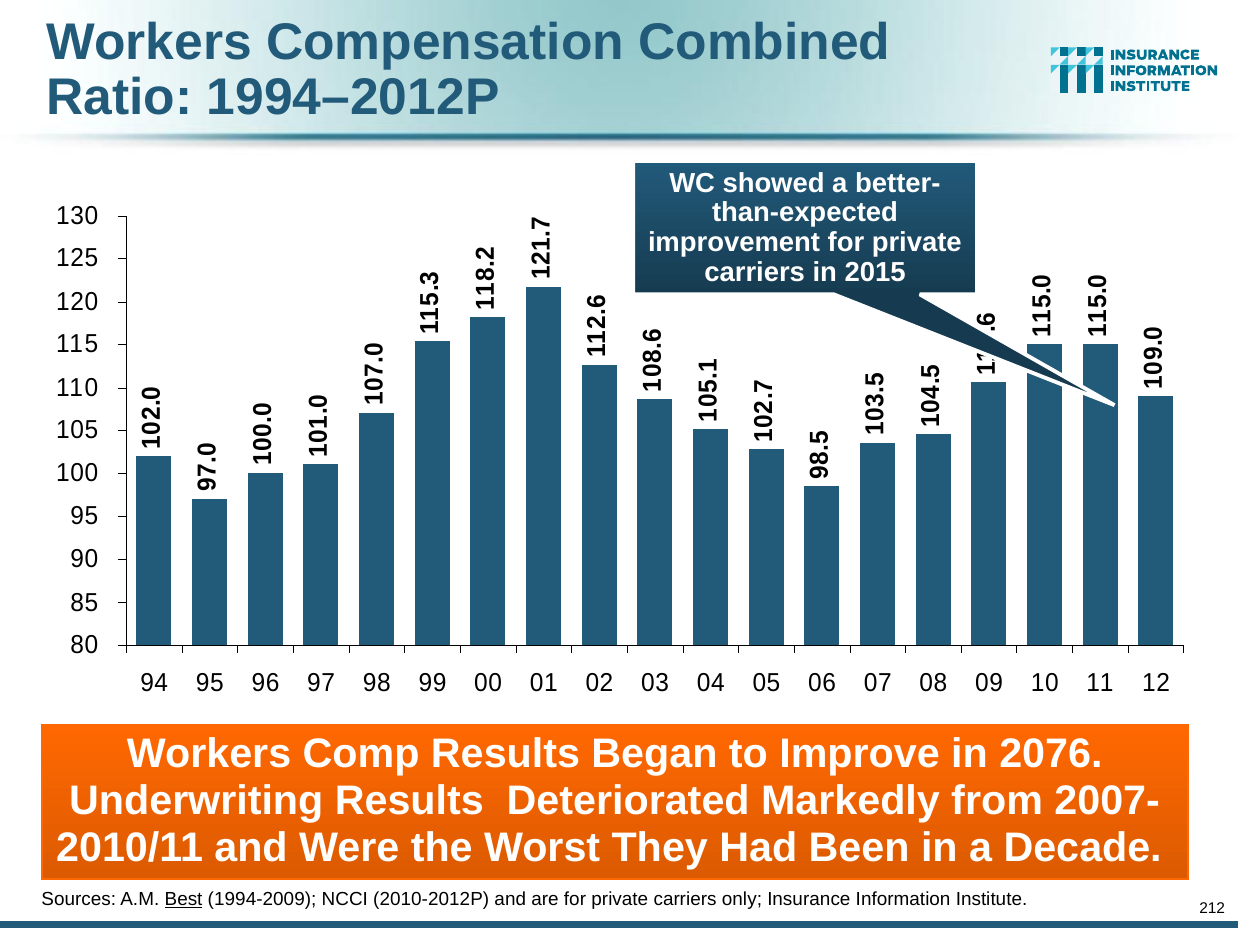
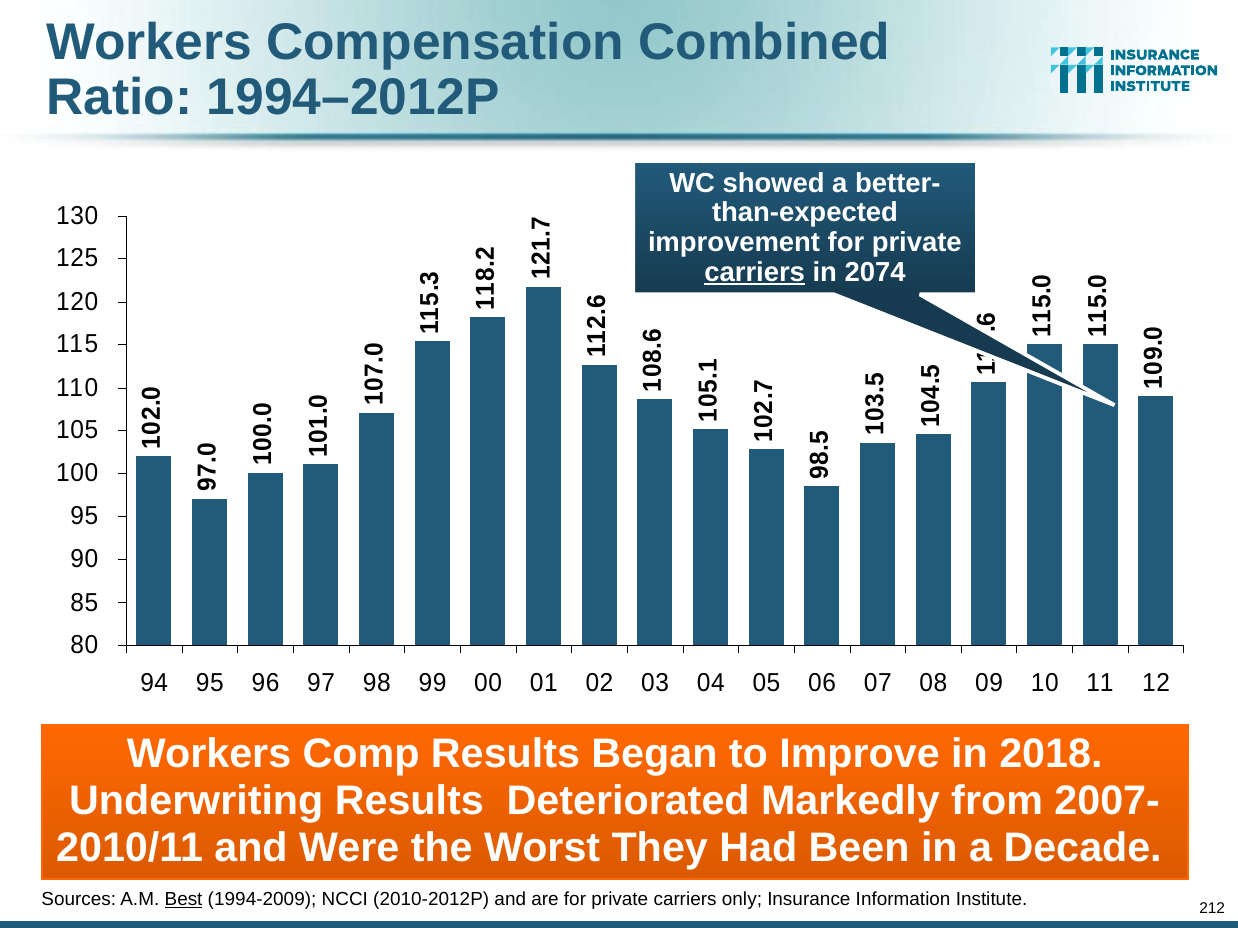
carriers at (755, 272) underline: none -> present
2015: 2015 -> 2074
2076: 2076 -> 2018
